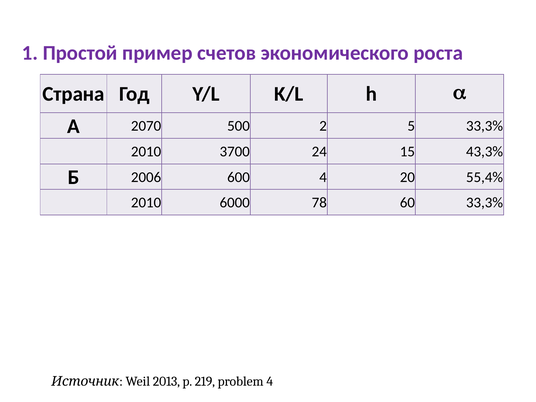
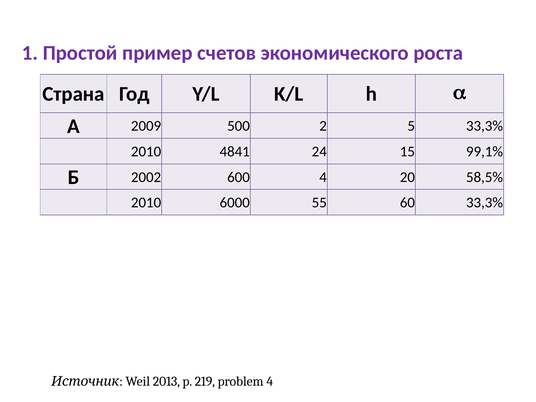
2070: 2070 -> 2009
3700: 3700 -> 4841
43,3%: 43,3% -> 99,1%
2006: 2006 -> 2002
55,4%: 55,4% -> 58,5%
78: 78 -> 55
